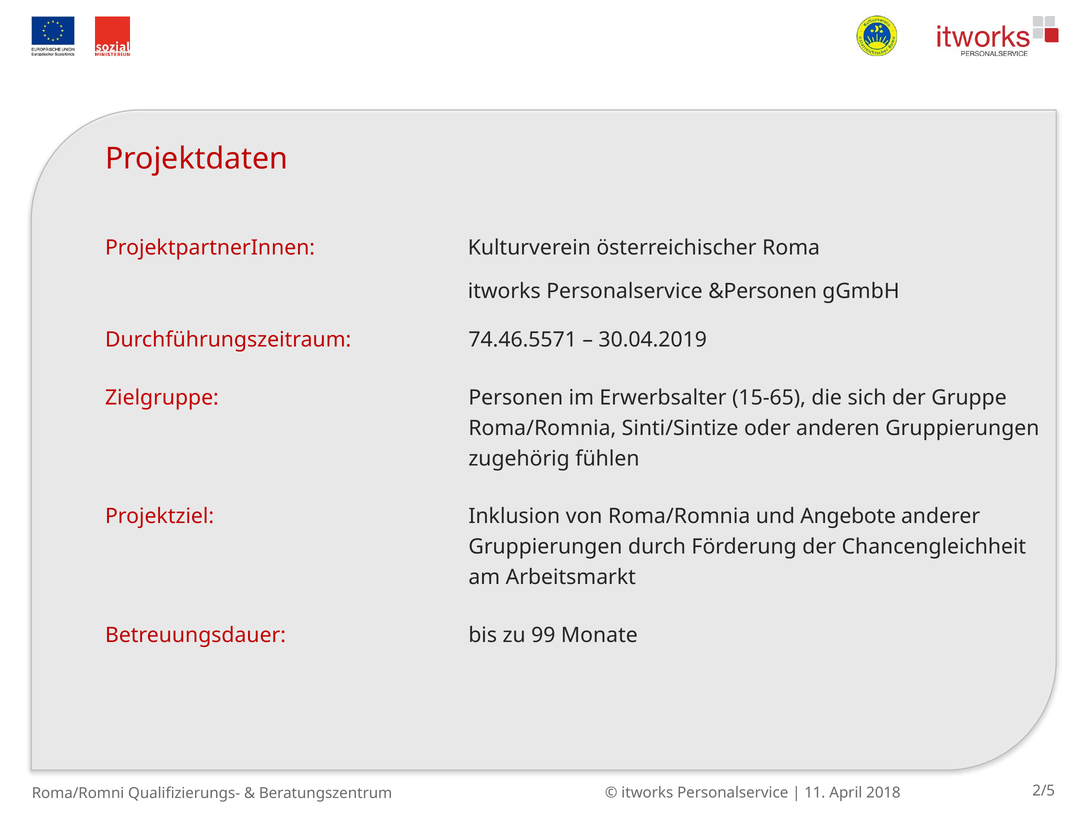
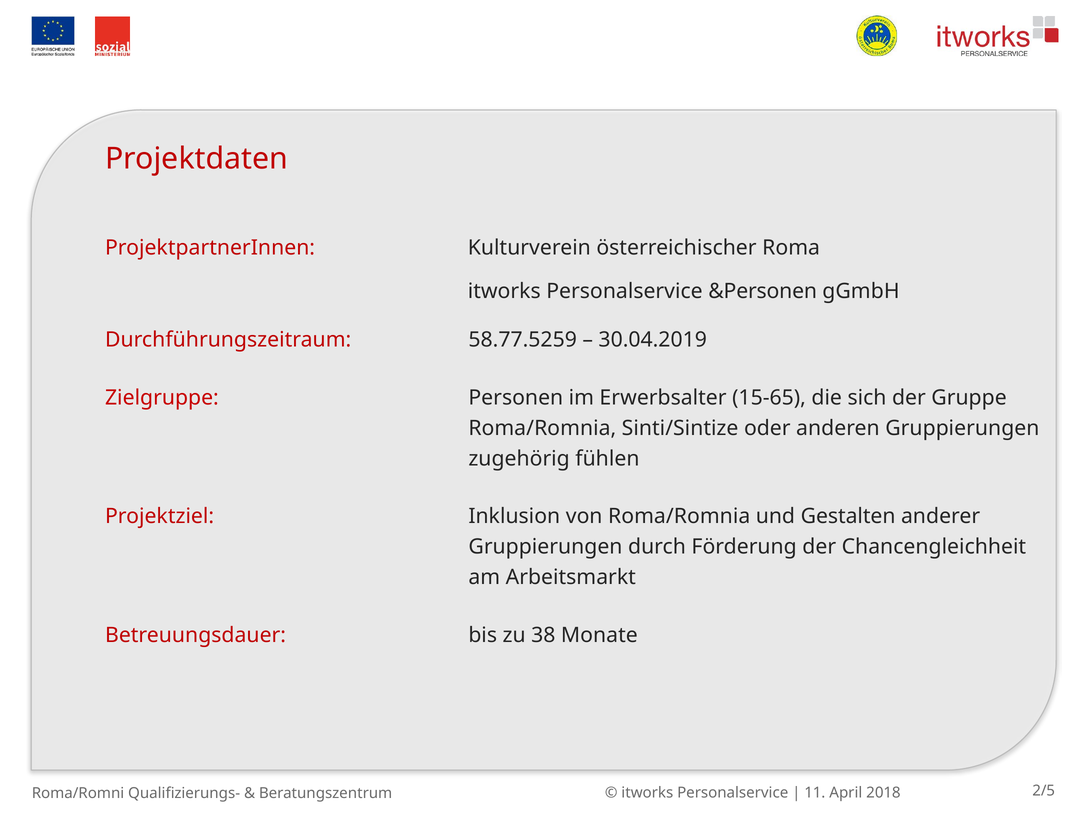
74.46.5571: 74.46.5571 -> 58.77.5259
Angebote: Angebote -> Gestalten
99: 99 -> 38
